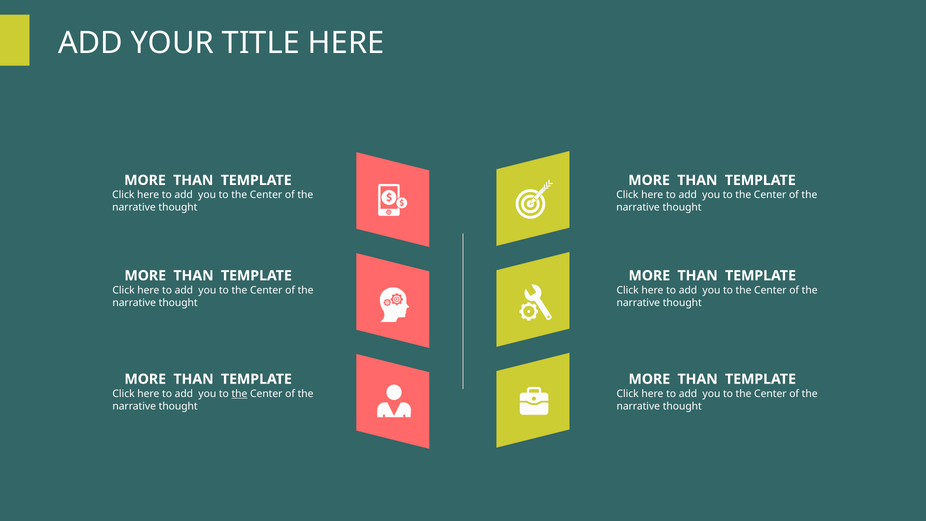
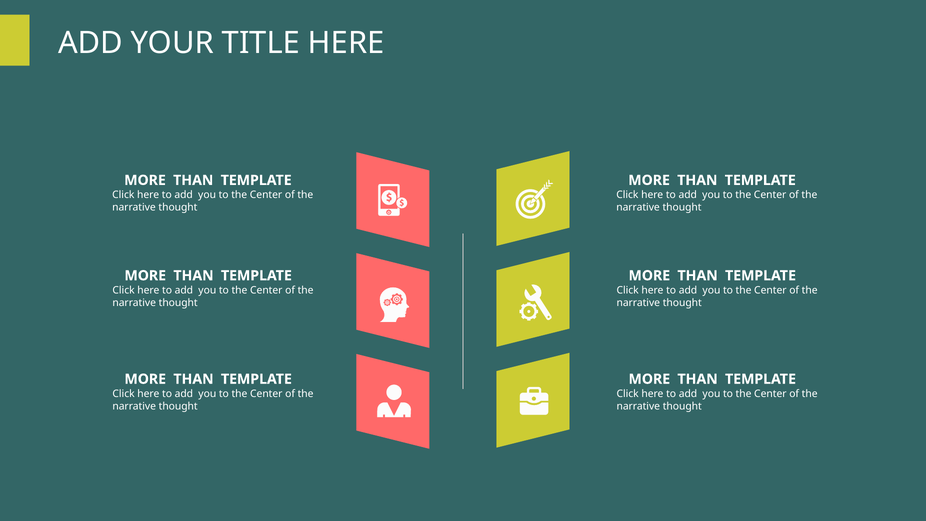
the at (239, 394) underline: present -> none
